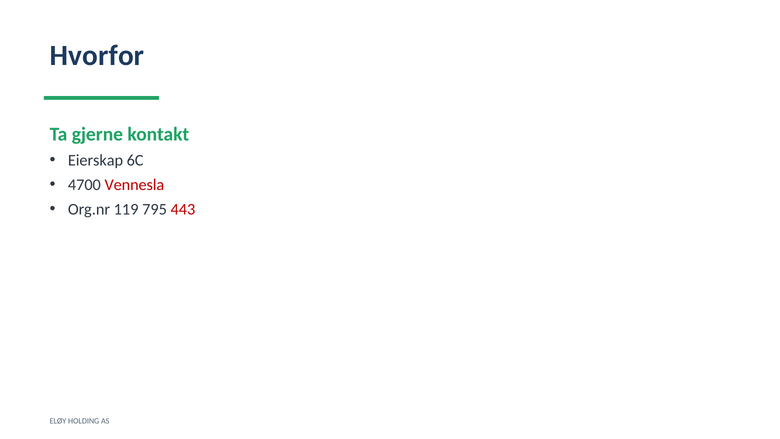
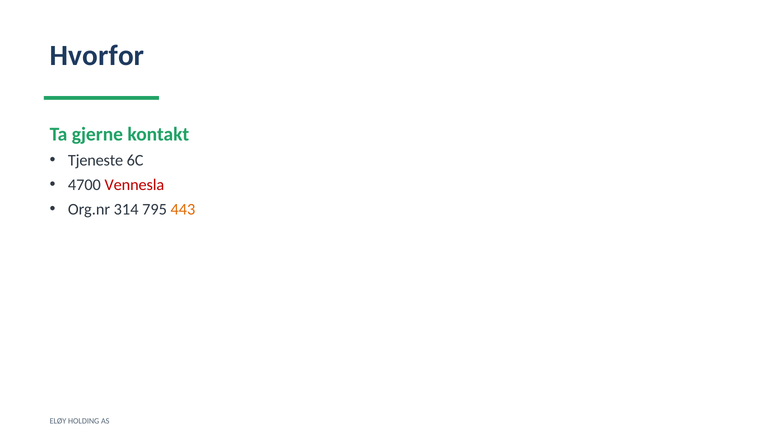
Eierskap: Eierskap -> Tjeneste
119: 119 -> 314
443 colour: red -> orange
